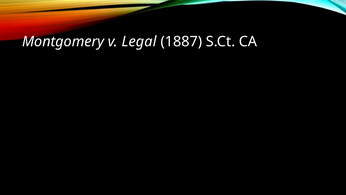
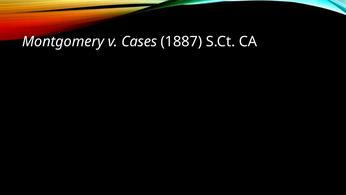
Legal: Legal -> Cases
